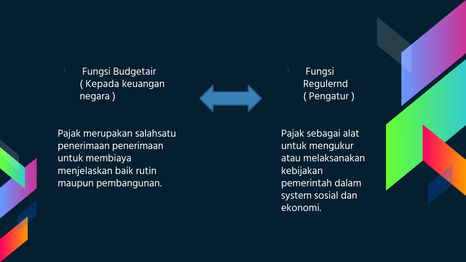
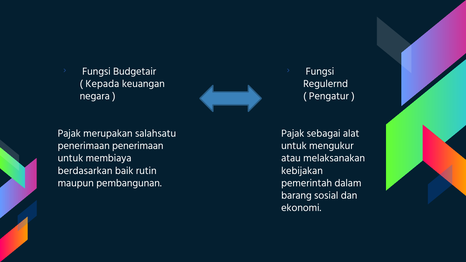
menjelaskan: menjelaskan -> berdasarkan
system: system -> barang
